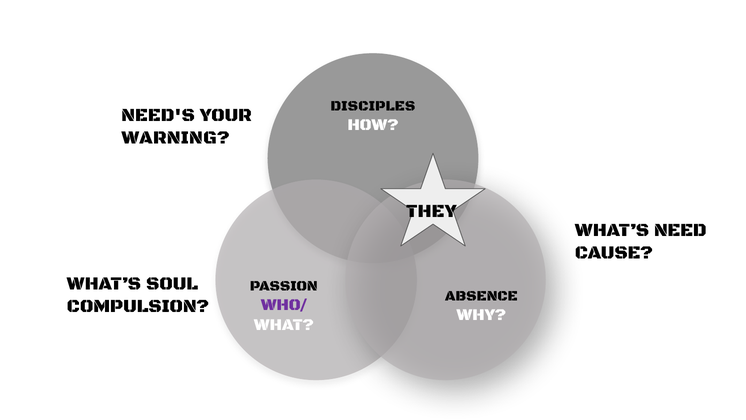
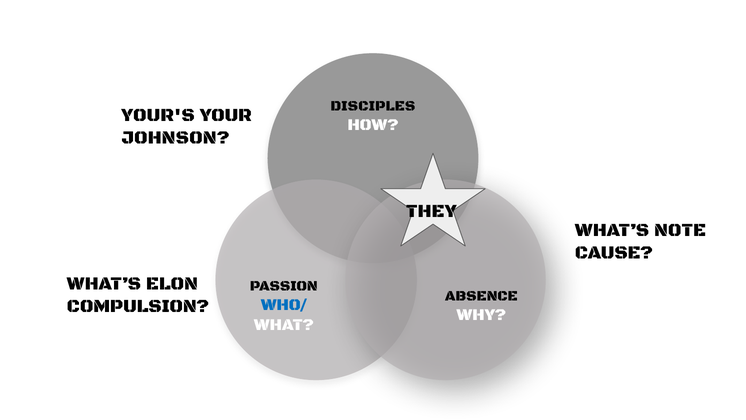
NEED'S: NEED'S -> YOUR'S
WARNING: WARNING -> JOHNSON
NEED: NEED -> NOTE
SOUL: SOUL -> ELON
WHO/ colour: purple -> blue
